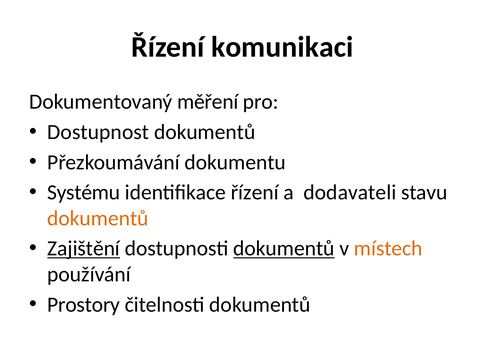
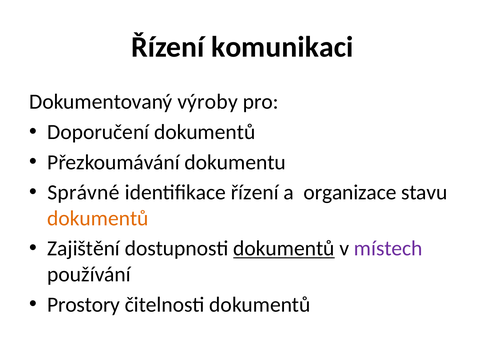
měření: měření -> výroby
Dostupnost: Dostupnost -> Doporučení
Systému: Systému -> Správné
dodavateli: dodavateli -> organizace
Zajištění underline: present -> none
místech colour: orange -> purple
